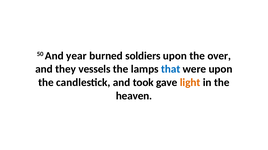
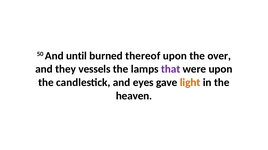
year: year -> until
soldiers: soldiers -> thereof
that colour: blue -> purple
took: took -> eyes
